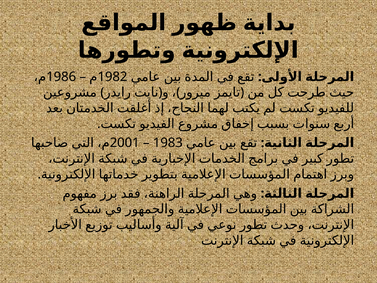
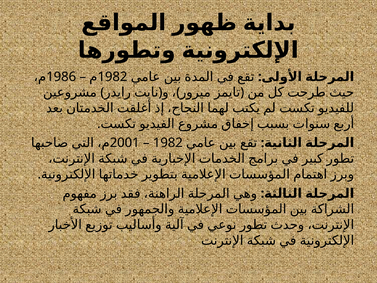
1983 at (168, 143): 1983 -> 1982
